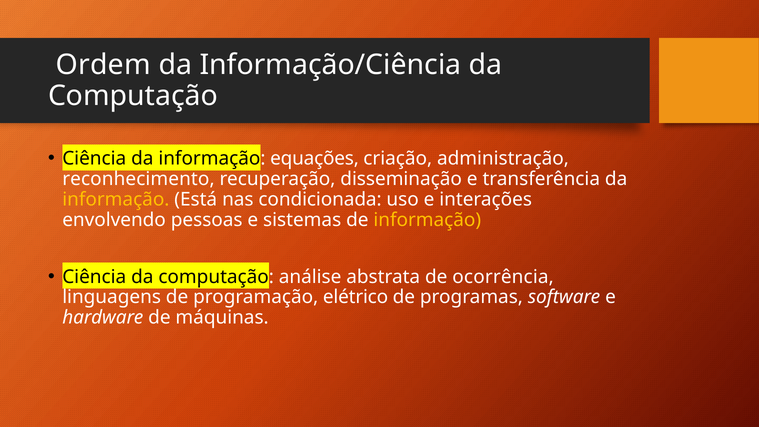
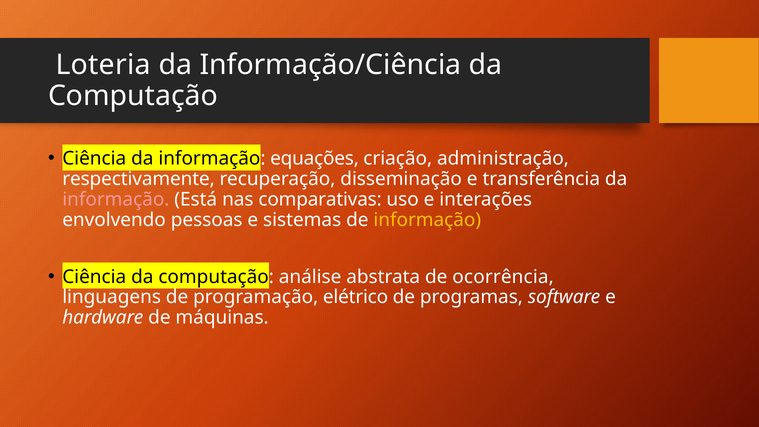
Ordem: Ordem -> Loteria
reconhecimento: reconhecimento -> respectivamente
informação at (116, 199) colour: yellow -> pink
condicionada: condicionada -> comparativas
